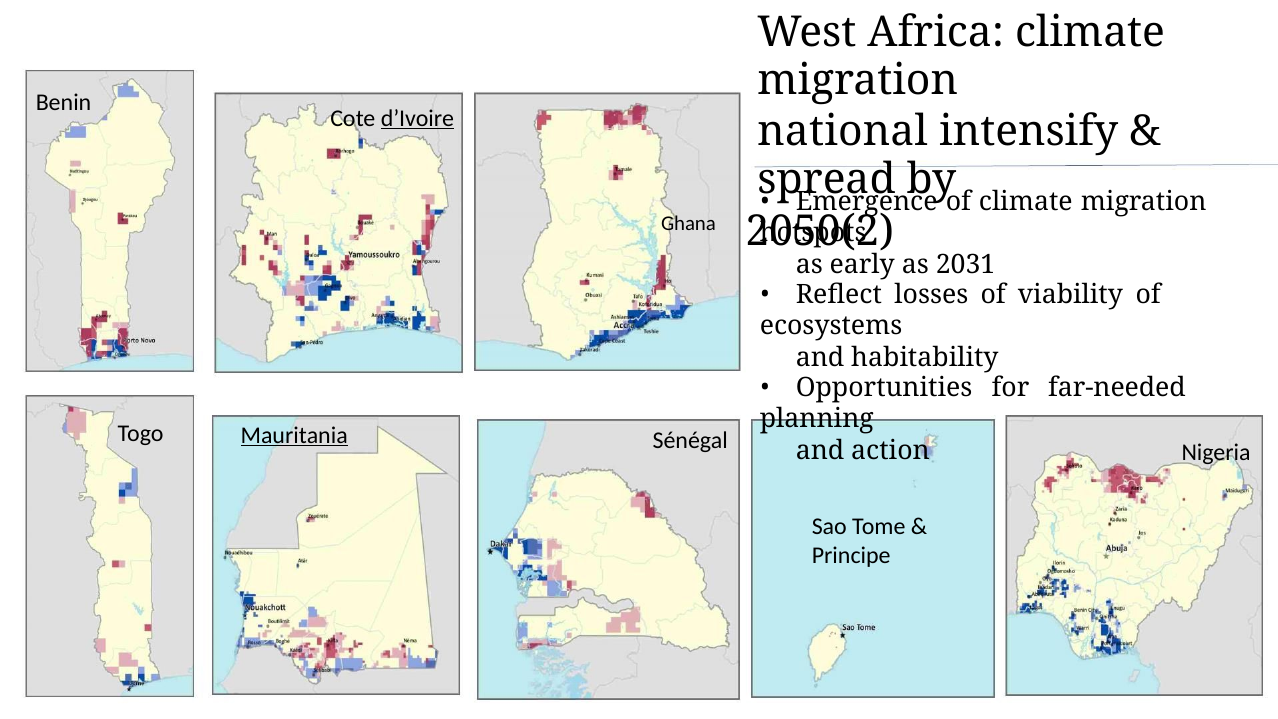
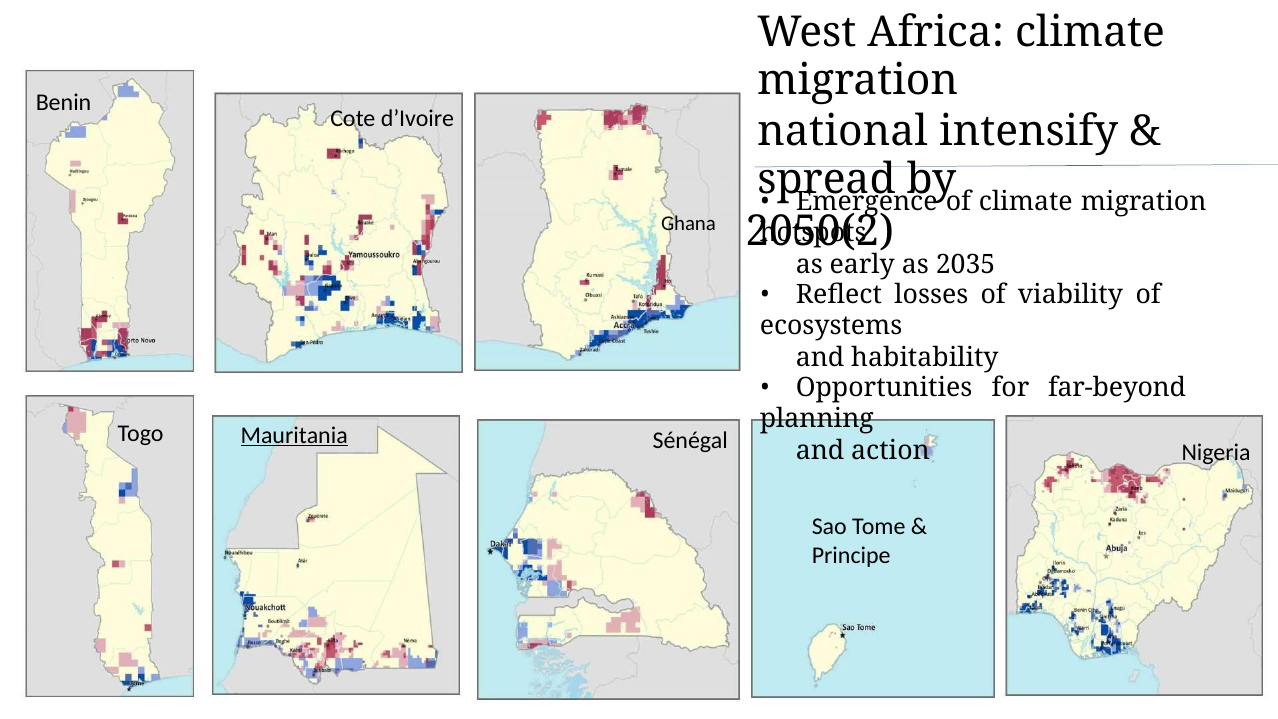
d’Ivoire underline: present -> none
2031: 2031 -> 2035
far-needed: far-needed -> far-beyond
